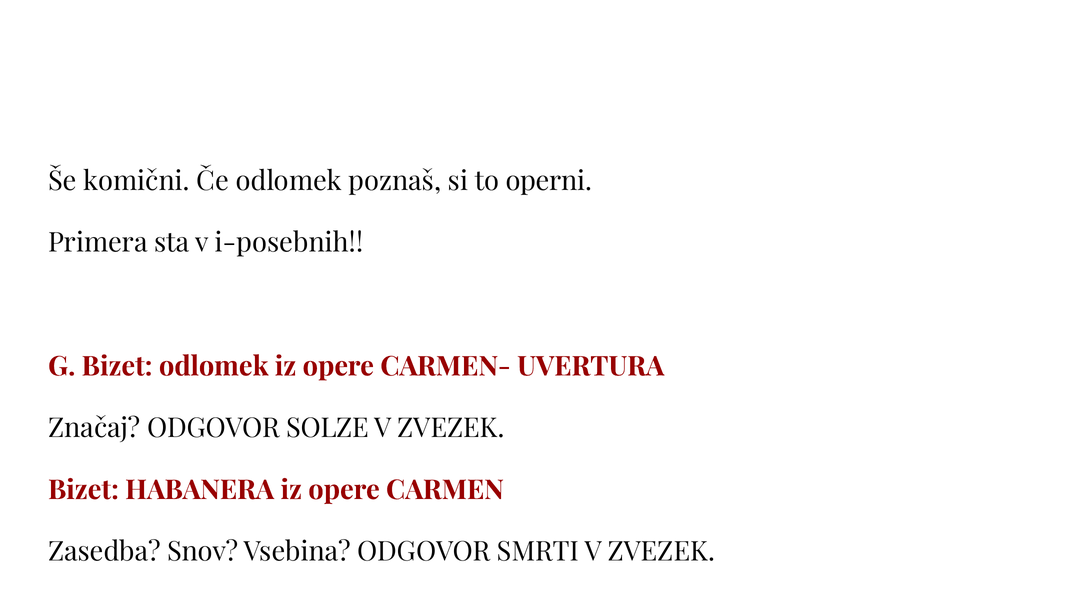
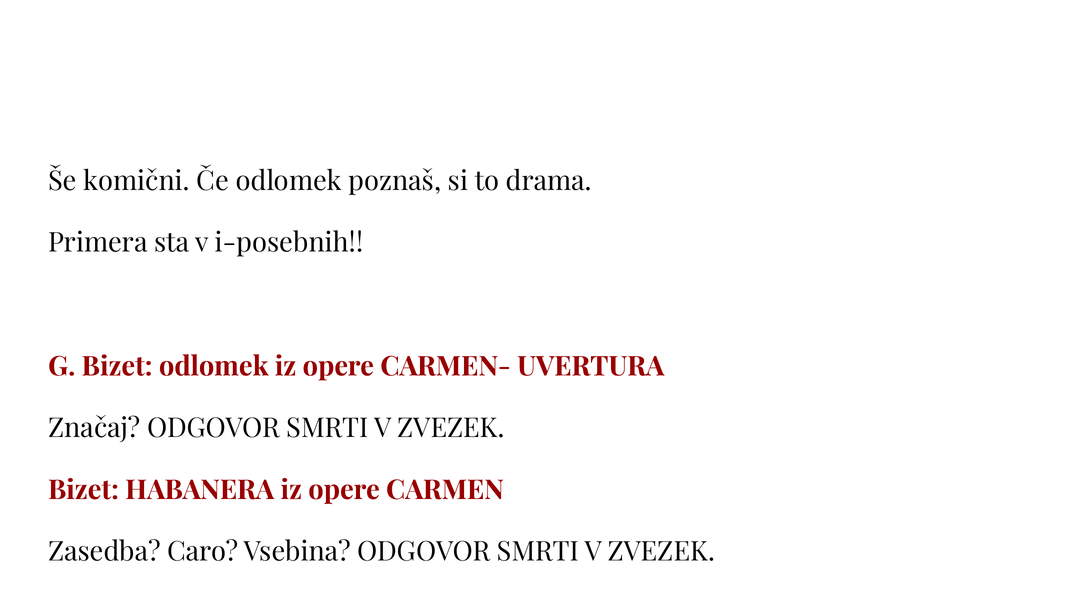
operni: operni -> drama
Značaj ODGOVOR SOLZE: SOLZE -> SMRTI
Snov: Snov -> Caro
